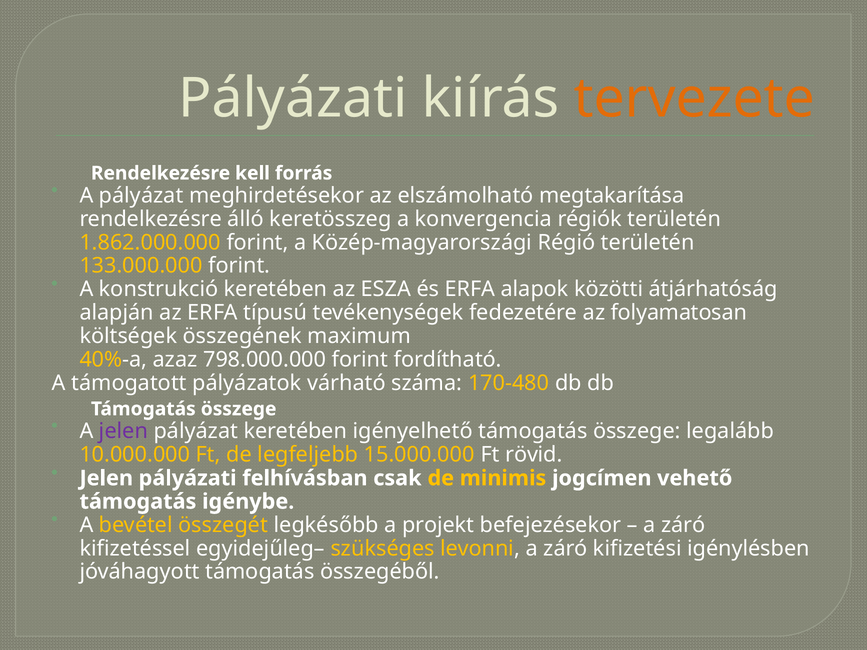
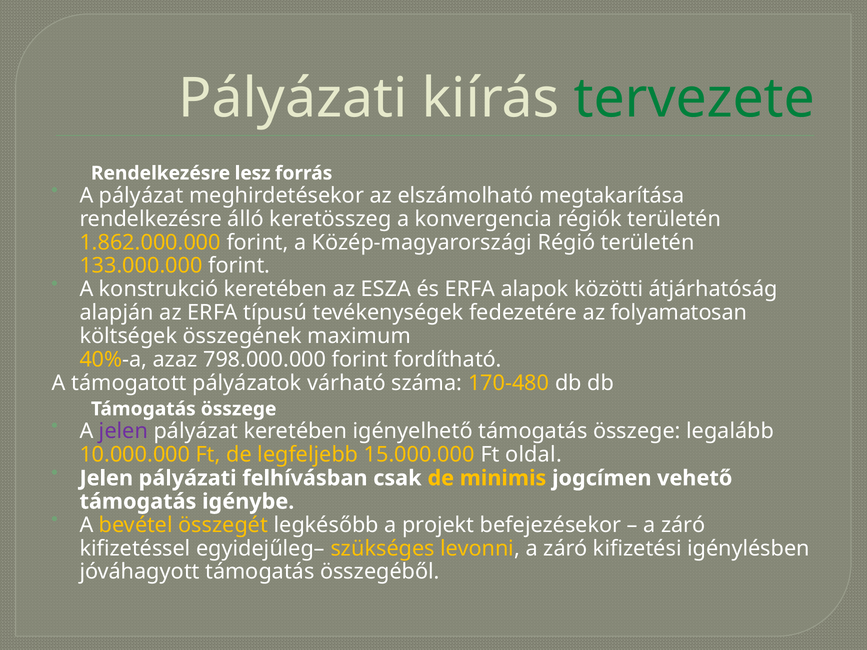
tervezete colour: orange -> green
kell: kell -> lesz
rövid: rövid -> oldal
